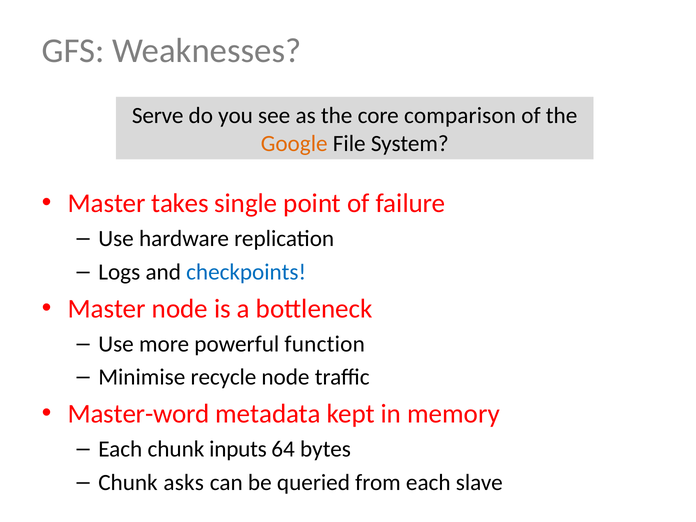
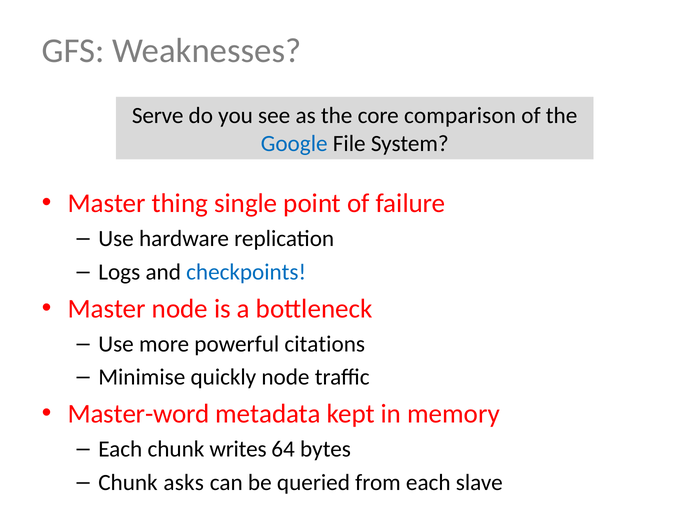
Google colour: orange -> blue
takes: takes -> thing
function: function -> citations
recycle: recycle -> quickly
inputs: inputs -> writes
